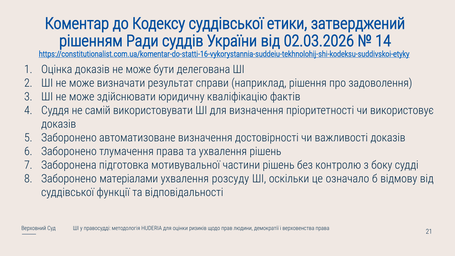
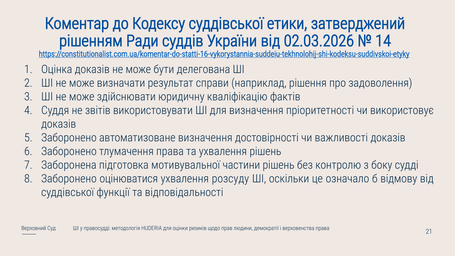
самій: самій -> звітів
матеріалами: матеріалами -> оцінюватися
